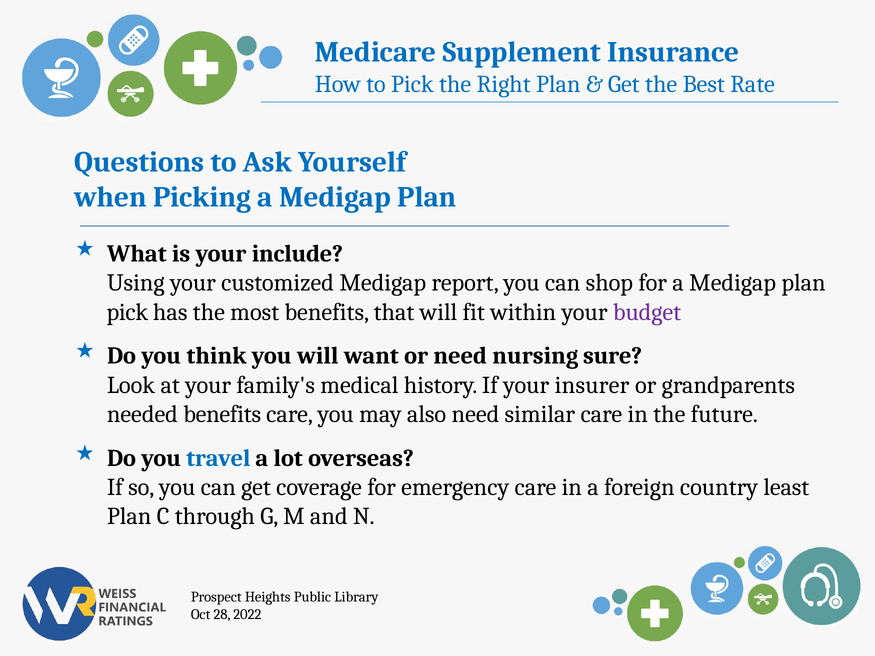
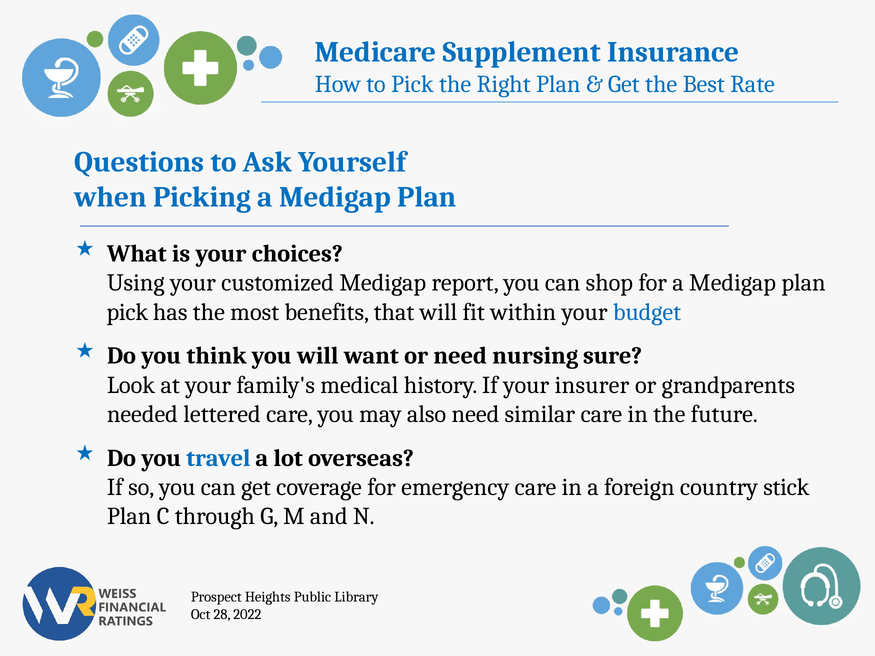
include: include -> choices
budget colour: purple -> blue
needed benefits: benefits -> lettered
least: least -> stick
